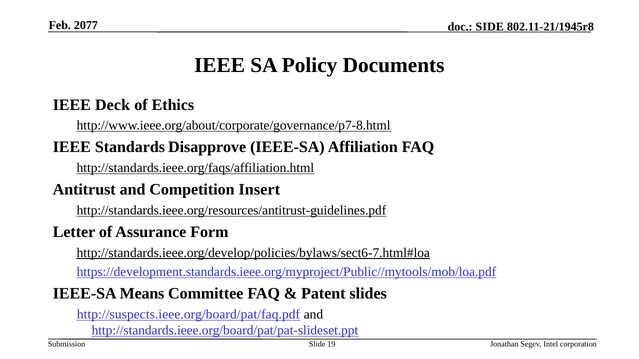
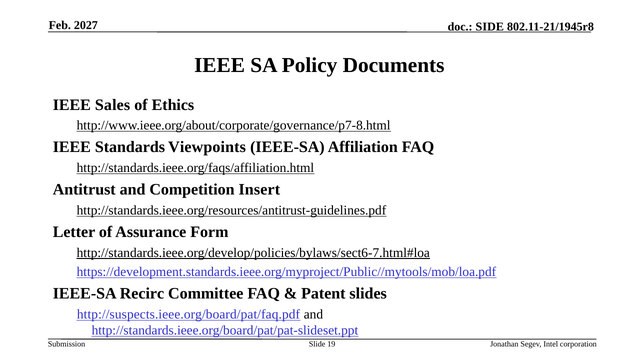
2077: 2077 -> 2027
Deck: Deck -> Sales
Disapprove: Disapprove -> Viewpoints
Means: Means -> Recirc
